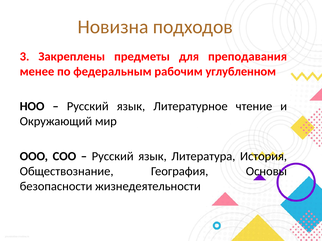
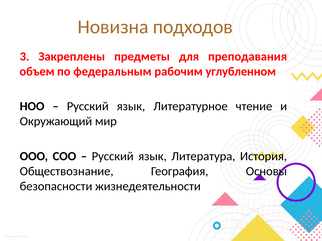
менее: менее -> объем
